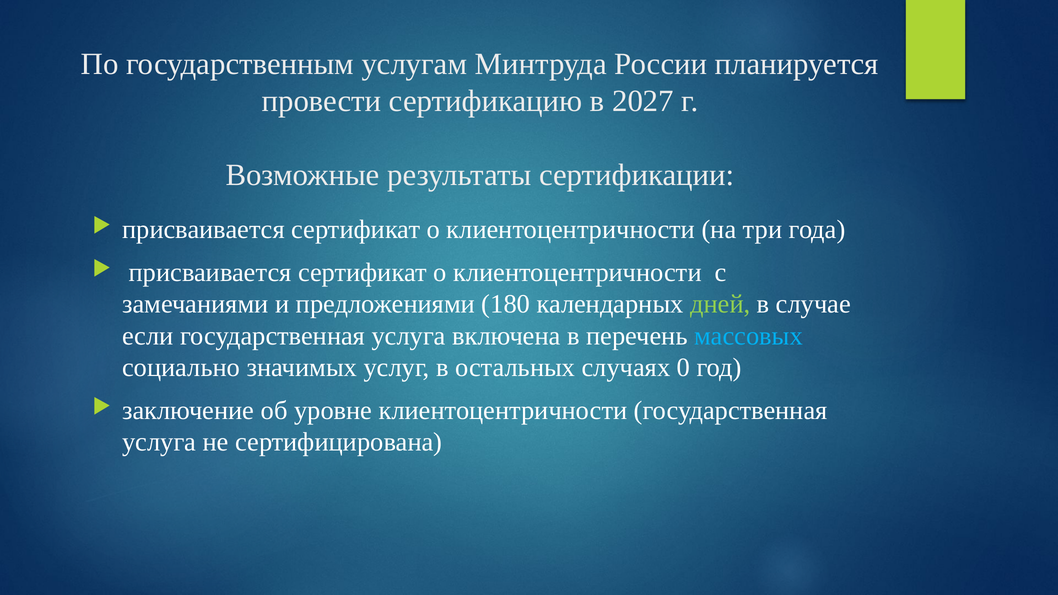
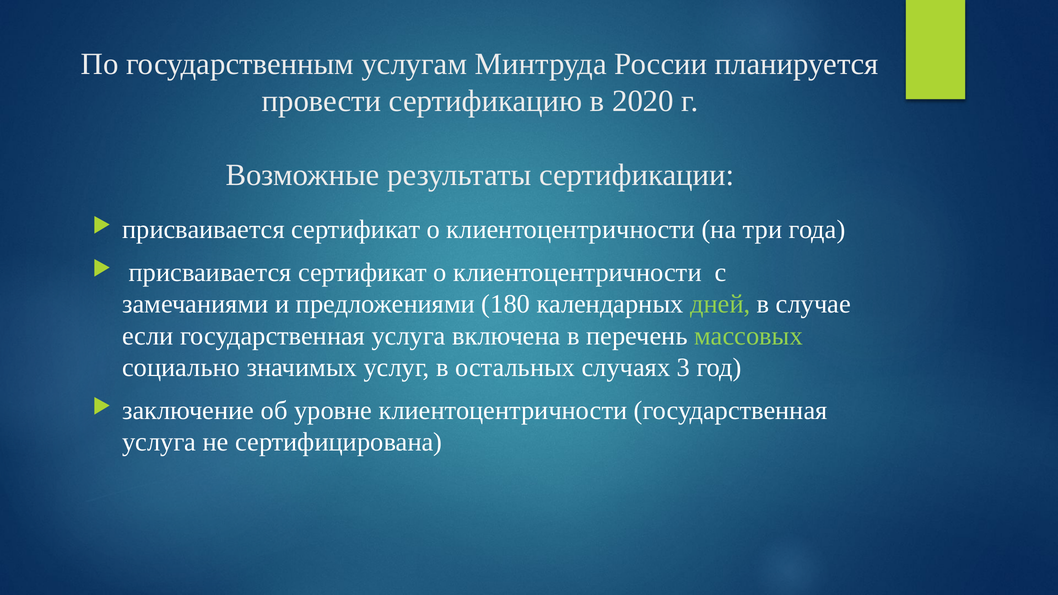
2027: 2027 -> 2020
массовых colour: light blue -> light green
0: 0 -> 3
